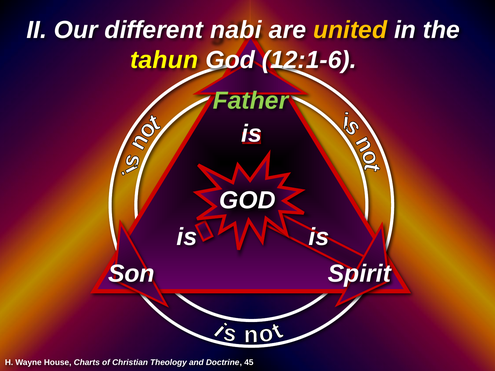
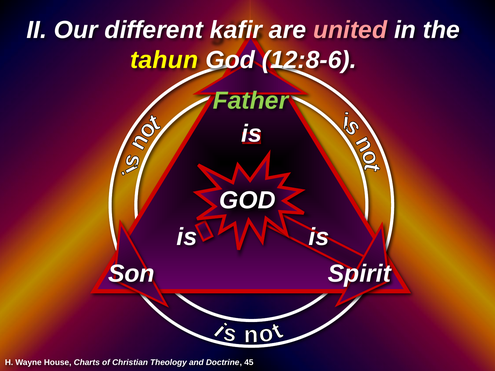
nabi: nabi -> kafir
united colour: yellow -> pink
12:1-6: 12:1-6 -> 12:8-6
